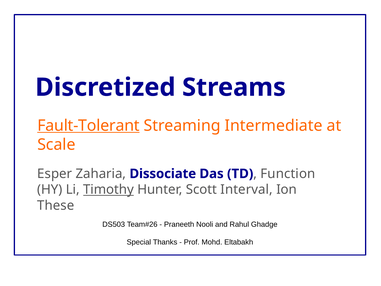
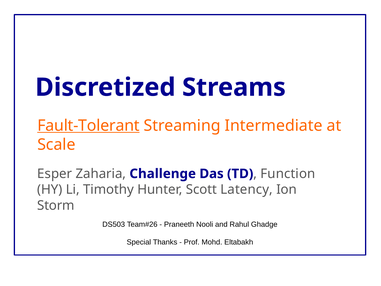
Dissociate: Dissociate -> Challenge
Timothy underline: present -> none
Interval: Interval -> Latency
These: These -> Storm
